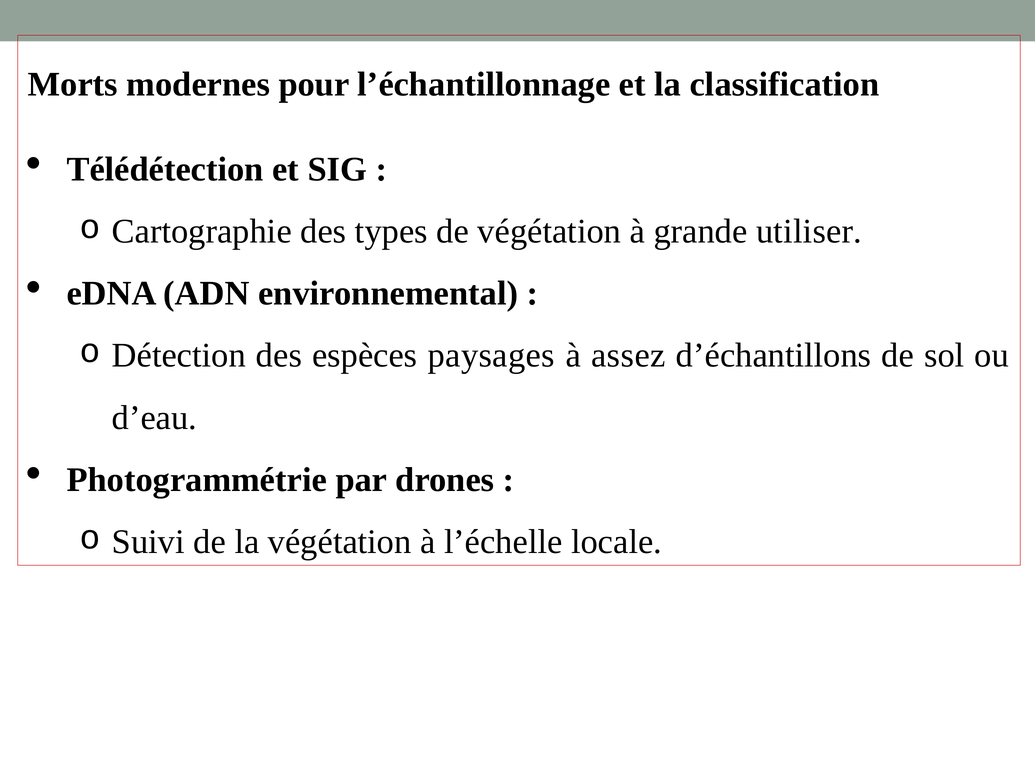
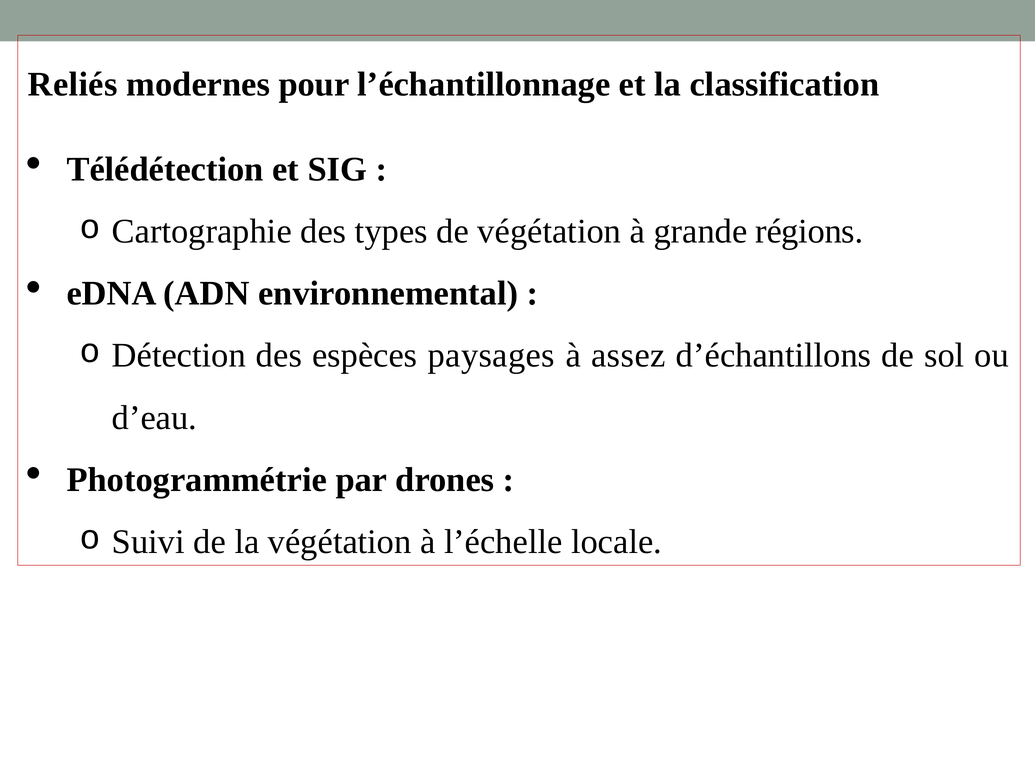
Morts: Morts -> Reliés
utiliser: utiliser -> régions
